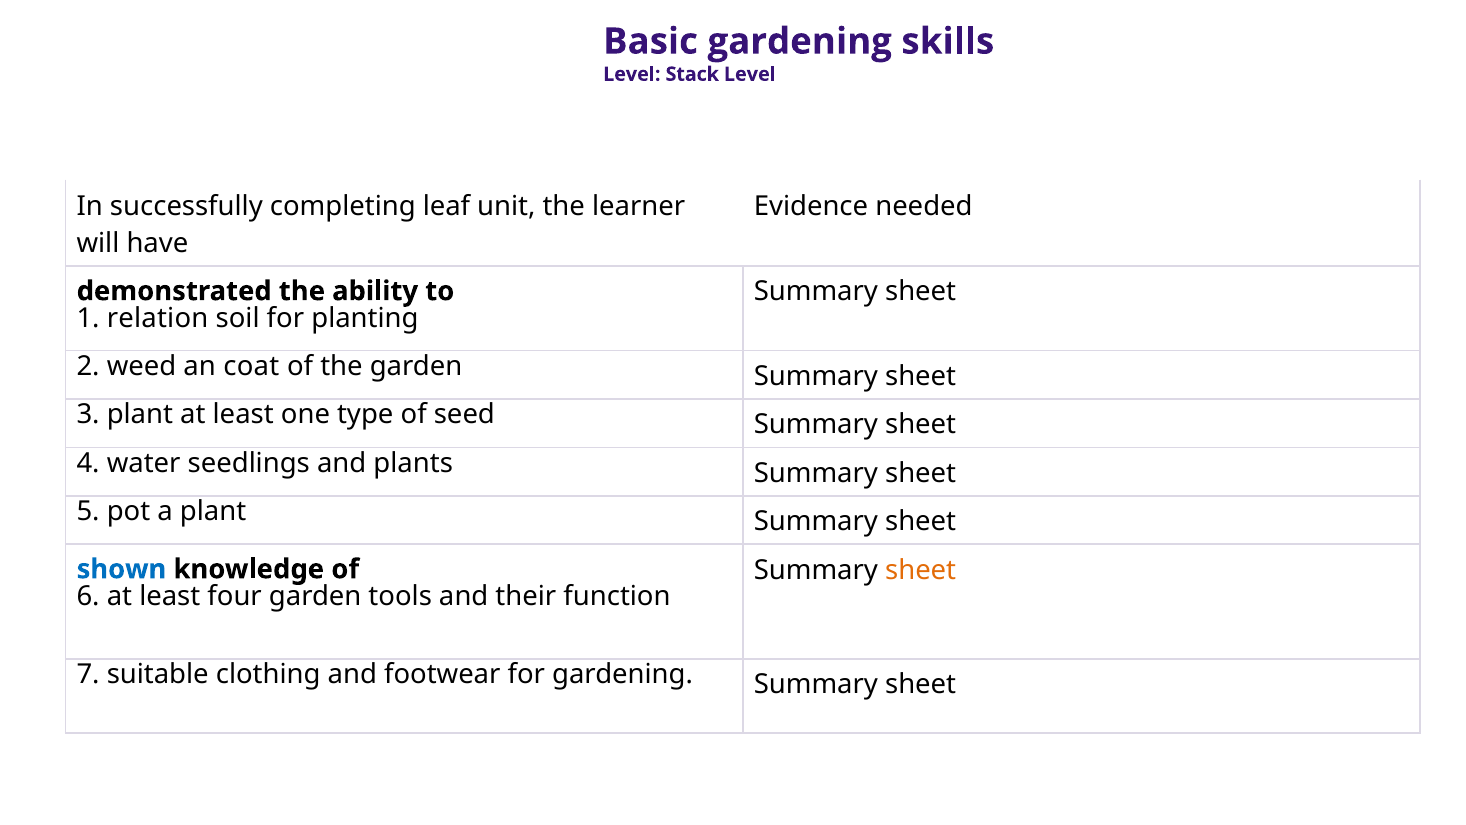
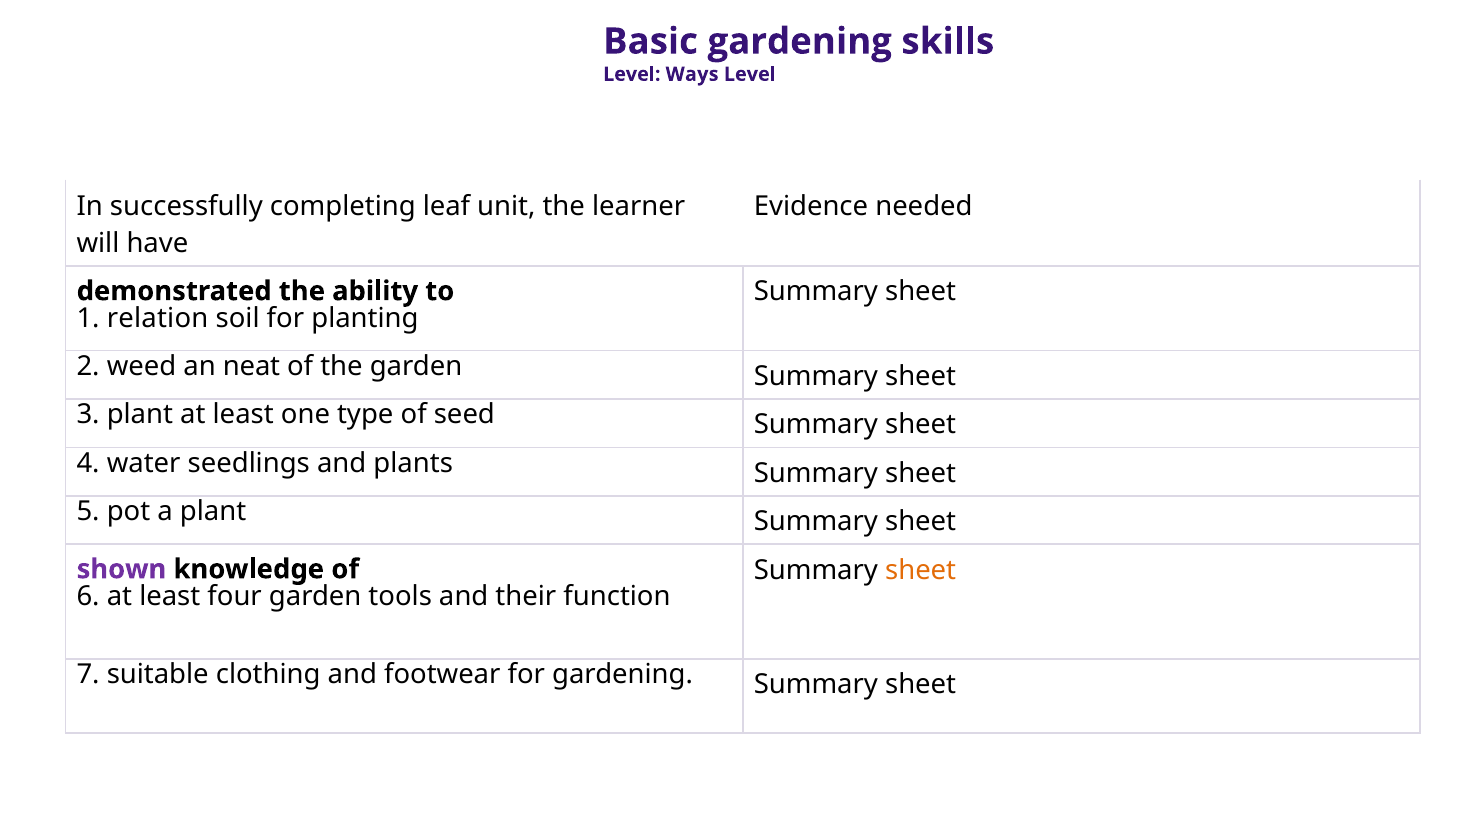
Stack: Stack -> Ways
coat: coat -> neat
shown colour: blue -> purple
